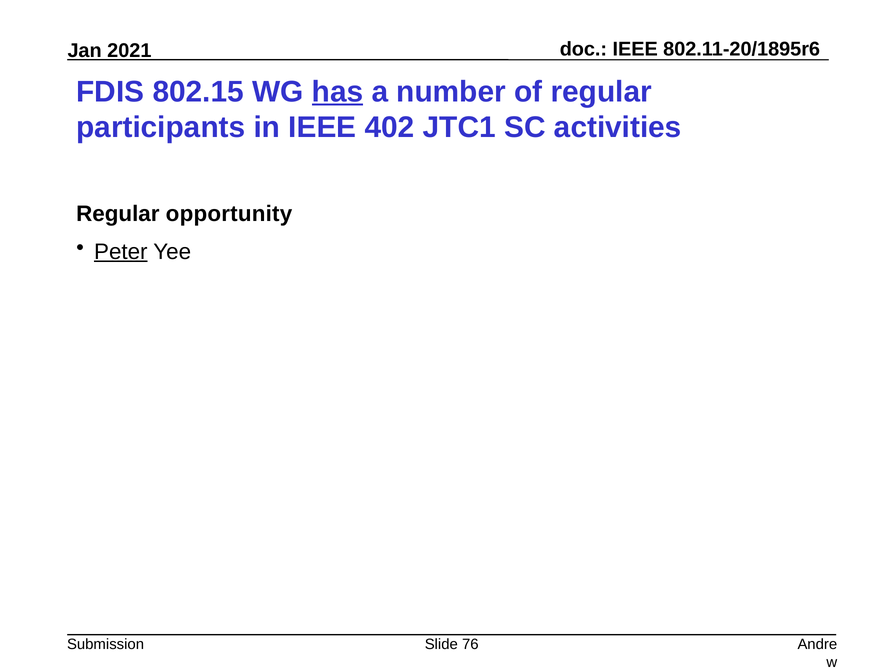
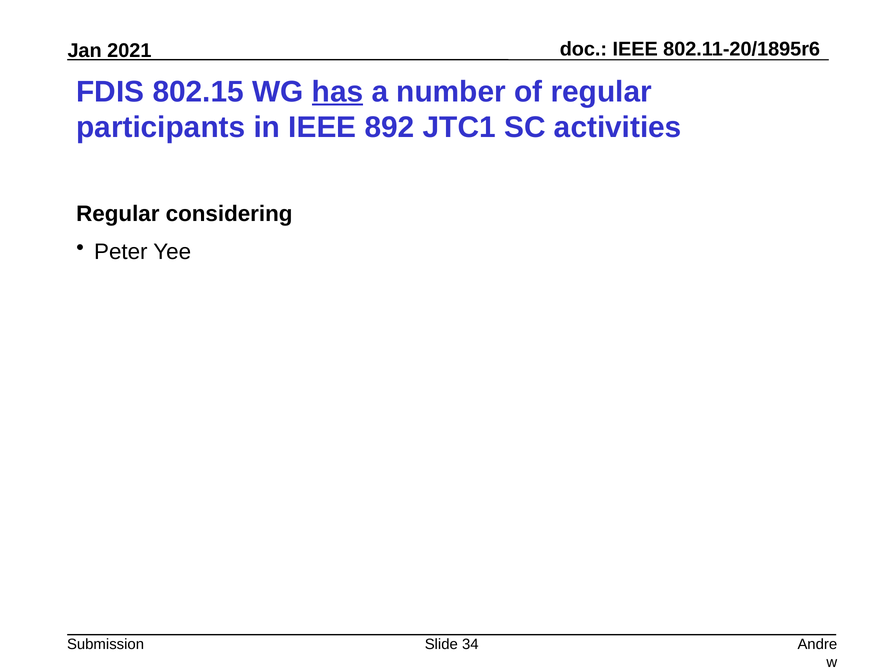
402: 402 -> 892
opportunity: opportunity -> considering
Peter underline: present -> none
76: 76 -> 34
